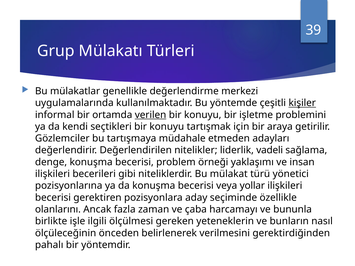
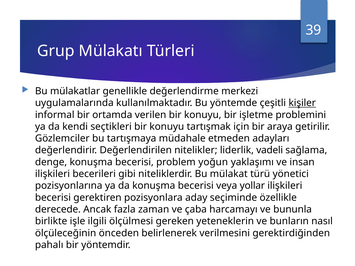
verilen underline: present -> none
örneği: örneği -> yoğun
olanlarını: olanlarını -> derecede
